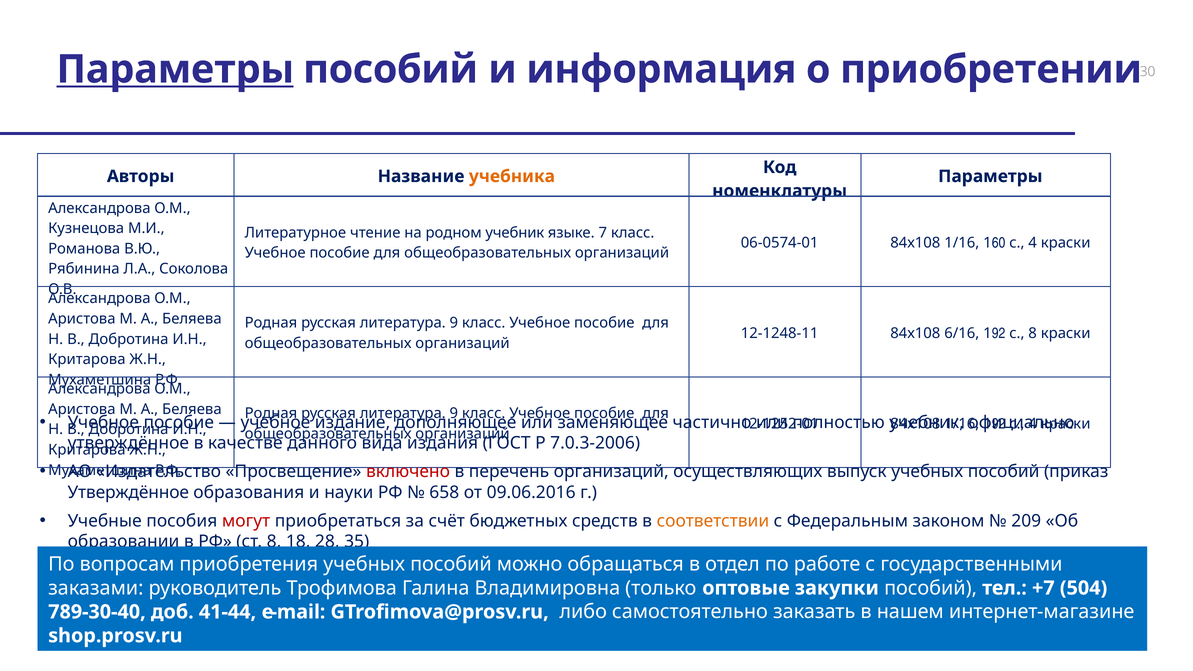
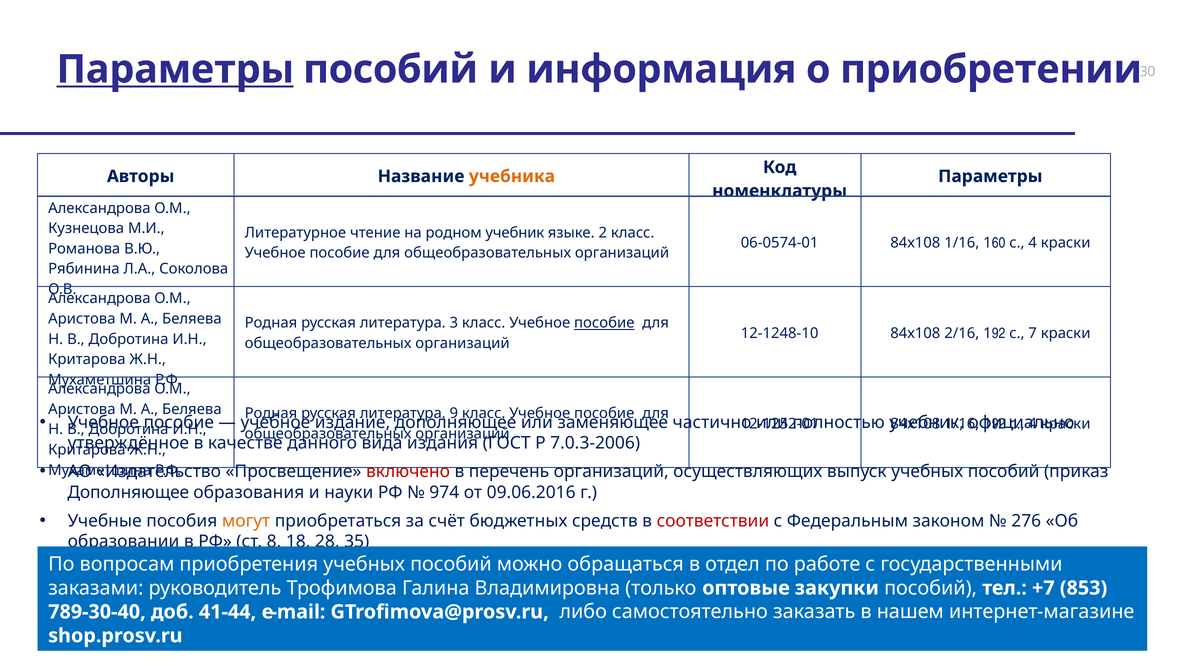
7: 7 -> 2
9 at (454, 323): 9 -> 3
пособие at (604, 323) underline: none -> present
12-1248-11: 12-1248-11 -> 12-1248-10
6/16: 6/16 -> 2/16
с 8: 8 -> 7
Утверждённое at (128, 493): Утверждённое -> Дополняющее
658: 658 -> 974
могут colour: red -> orange
соответствии colour: orange -> red
209: 209 -> 276
504: 504 -> 853
